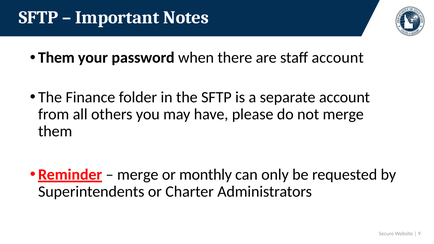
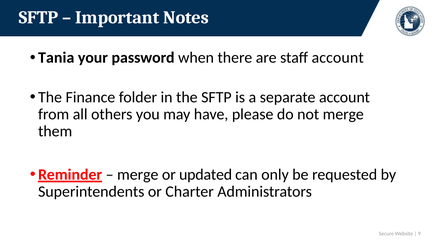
Them at (56, 58): Them -> Tania
monthly: monthly -> updated
